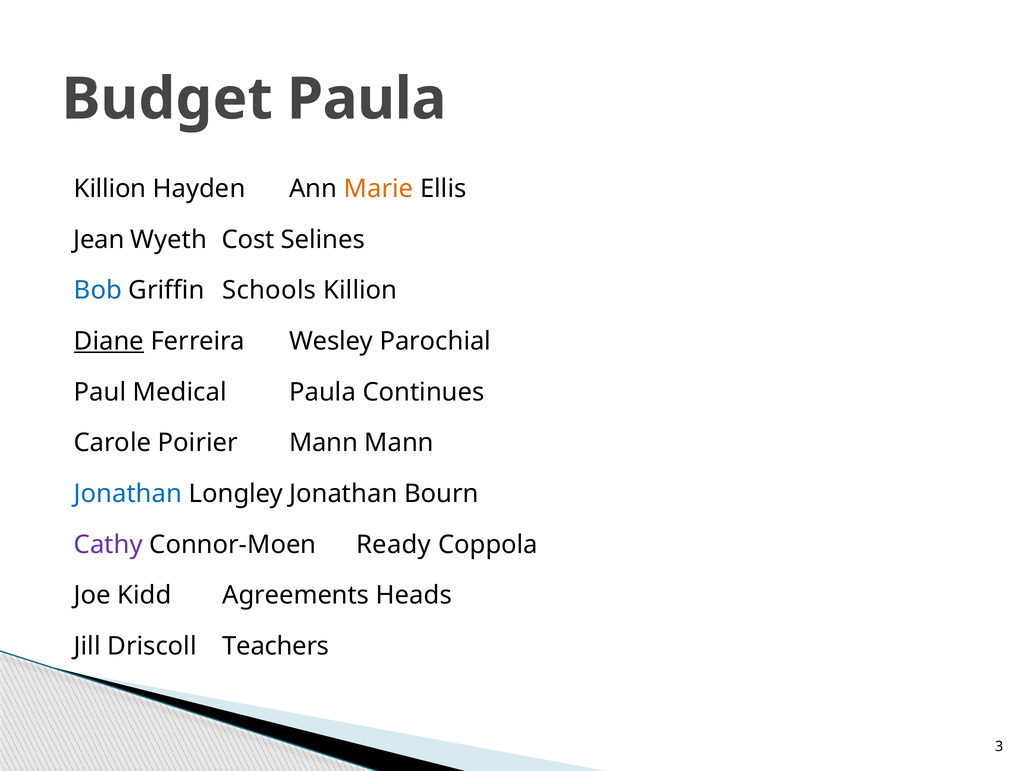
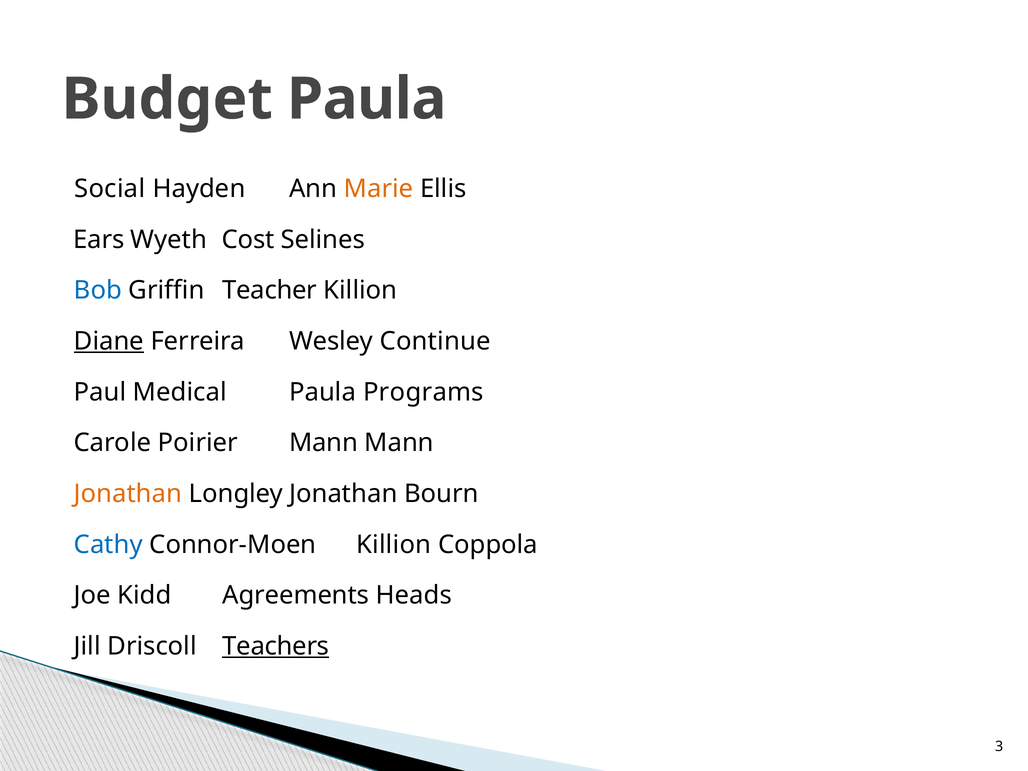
Killion at (110, 189): Killion -> Social
Jean: Jean -> Ears
Schools: Schools -> Teacher
Parochial: Parochial -> Continue
Continues: Continues -> Programs
Jonathan colour: blue -> orange
Cathy colour: purple -> blue
Connor-Moen Ready: Ready -> Killion
Teachers underline: none -> present
